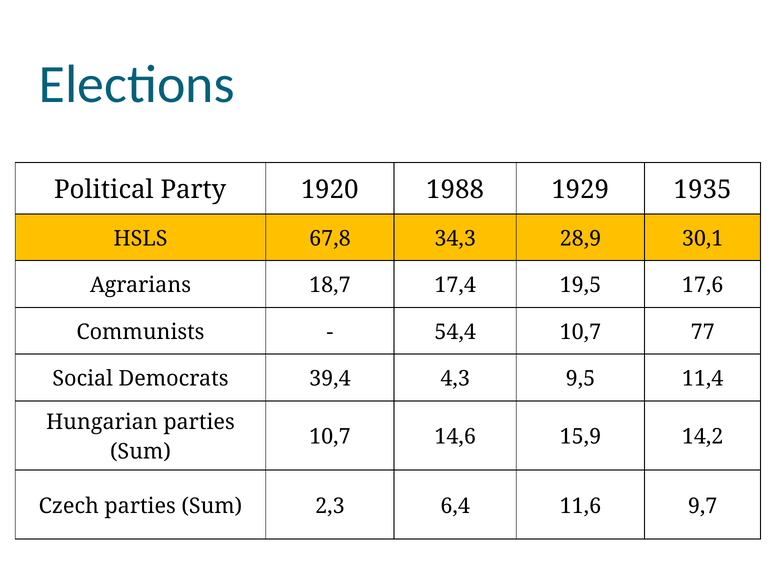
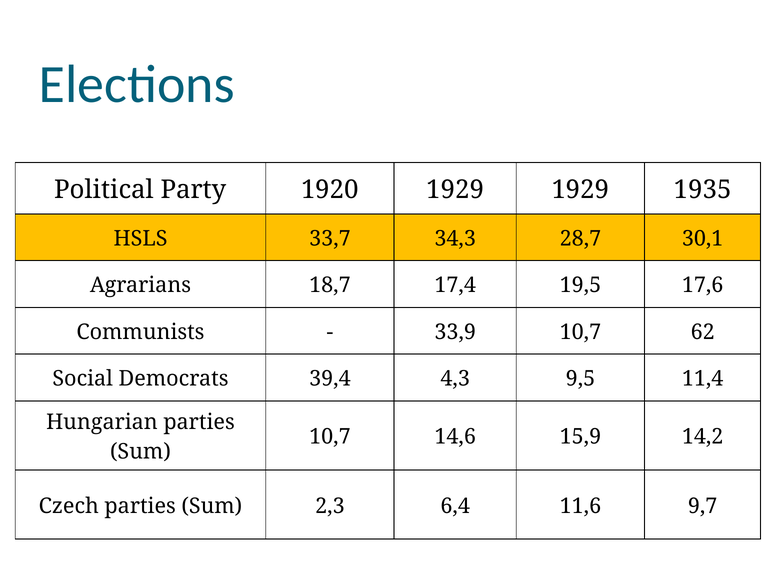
1920 1988: 1988 -> 1929
67,8: 67,8 -> 33,7
28,9: 28,9 -> 28,7
54,4: 54,4 -> 33,9
77: 77 -> 62
